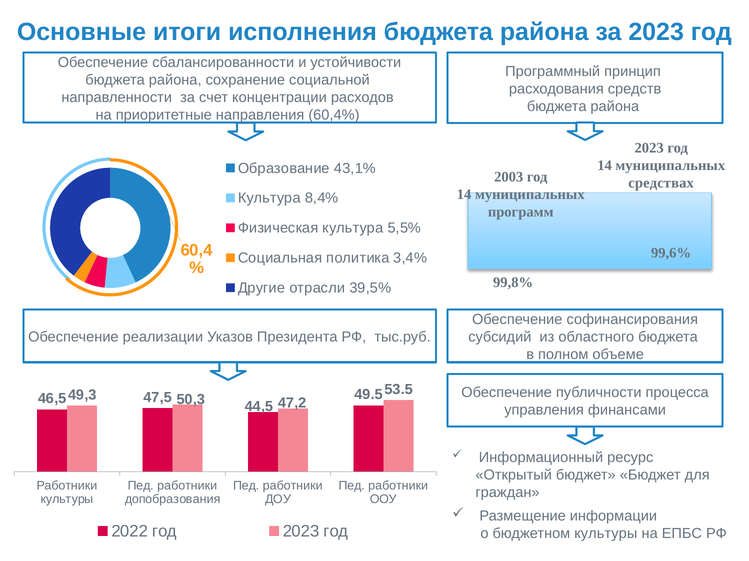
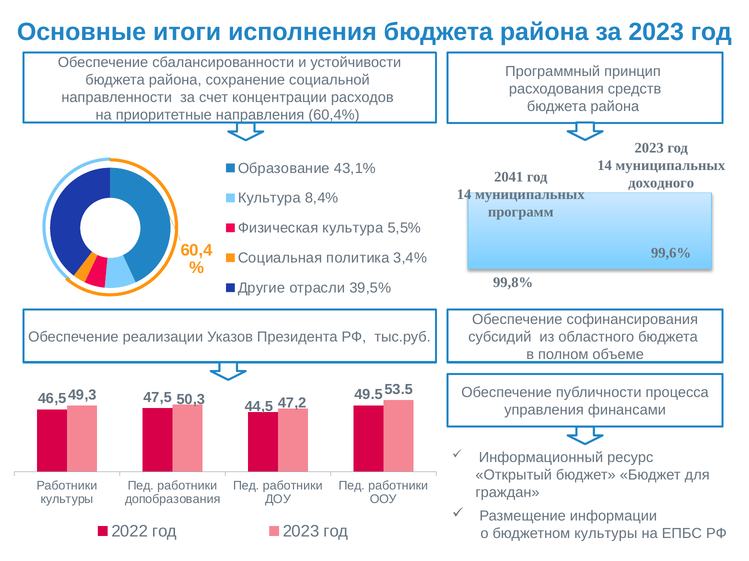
2003: 2003 -> 2041
средствах: средствах -> доходного
